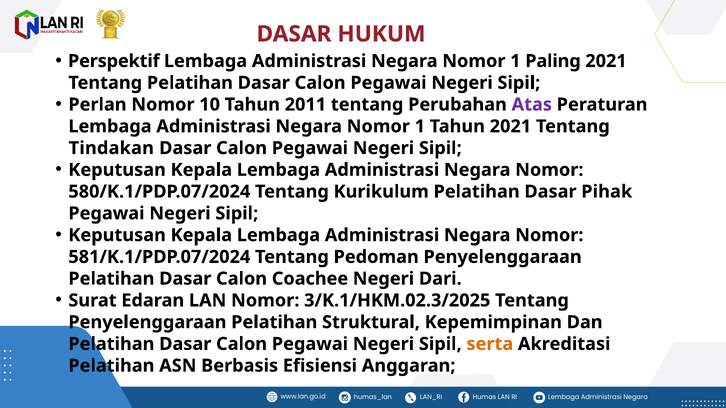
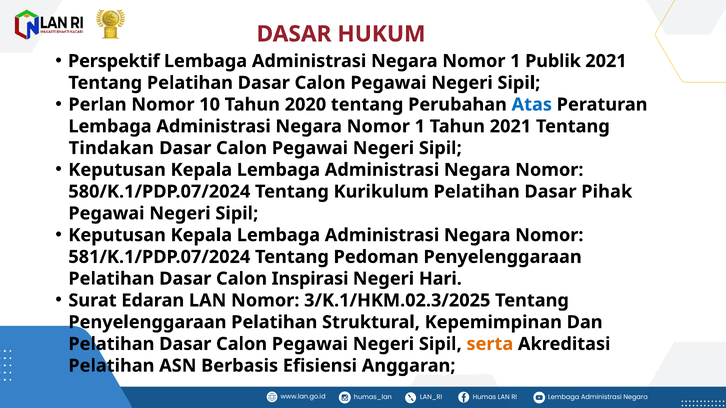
Paling: Paling -> Publik
2011: 2011 -> 2020
Atas colour: purple -> blue
Coachee: Coachee -> Inspirasi
Dari: Dari -> Hari
